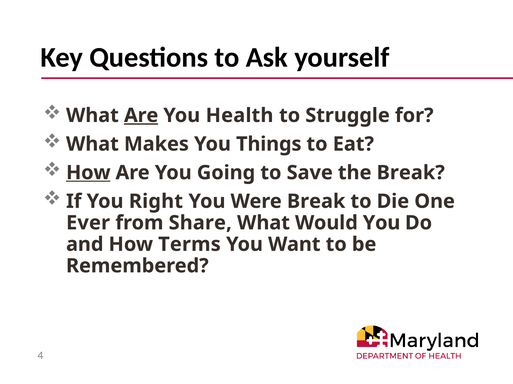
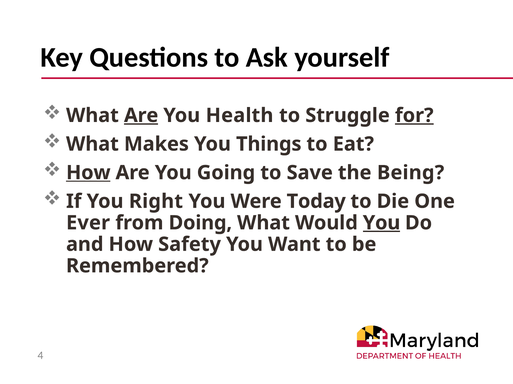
for underline: none -> present
the Break: Break -> Being
Were Break: Break -> Today
Share: Share -> Doing
You at (382, 223) underline: none -> present
Terms: Terms -> Safety
